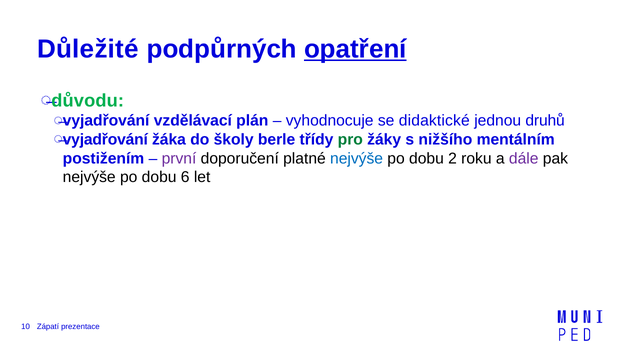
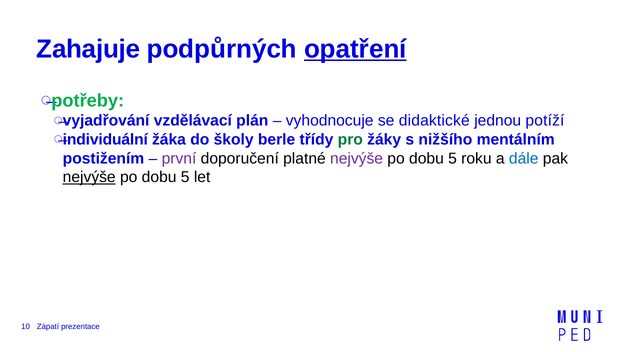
Důležité: Důležité -> Zahajuje
důvodu: důvodu -> potřeby
druhů: druhů -> potíží
vyjadřování at (105, 139): vyjadřování -> individuální
nejvýše at (357, 158) colour: blue -> purple
2 at (453, 158): 2 -> 5
dále colour: purple -> blue
nejvýše at (89, 177) underline: none -> present
6 at (185, 177): 6 -> 5
